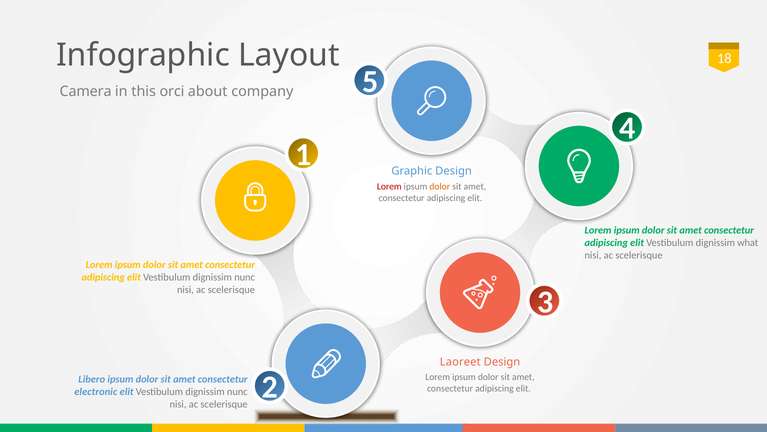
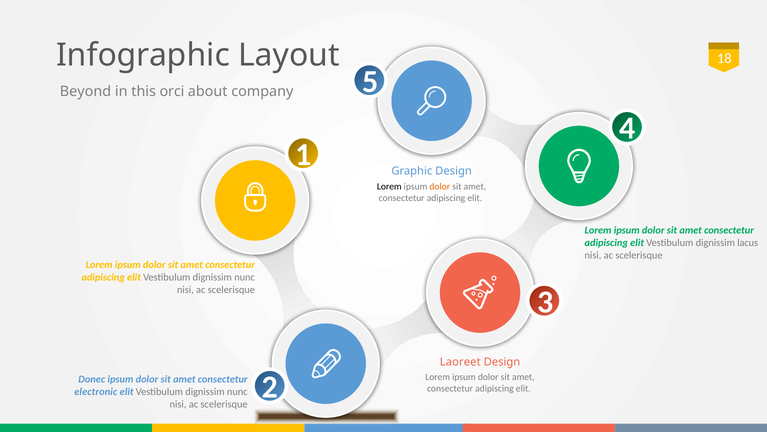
Camera: Camera -> Beyond
Lorem at (389, 186) colour: red -> black
what: what -> lacus
Libero: Libero -> Donec
